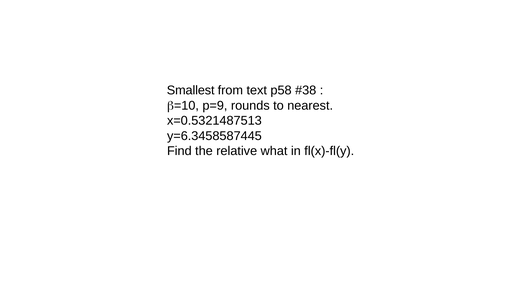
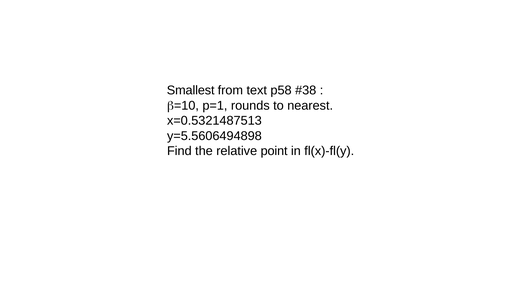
p=9: p=9 -> p=1
y=6.3458587445: y=6.3458587445 -> y=5.5606494898
what: what -> point
